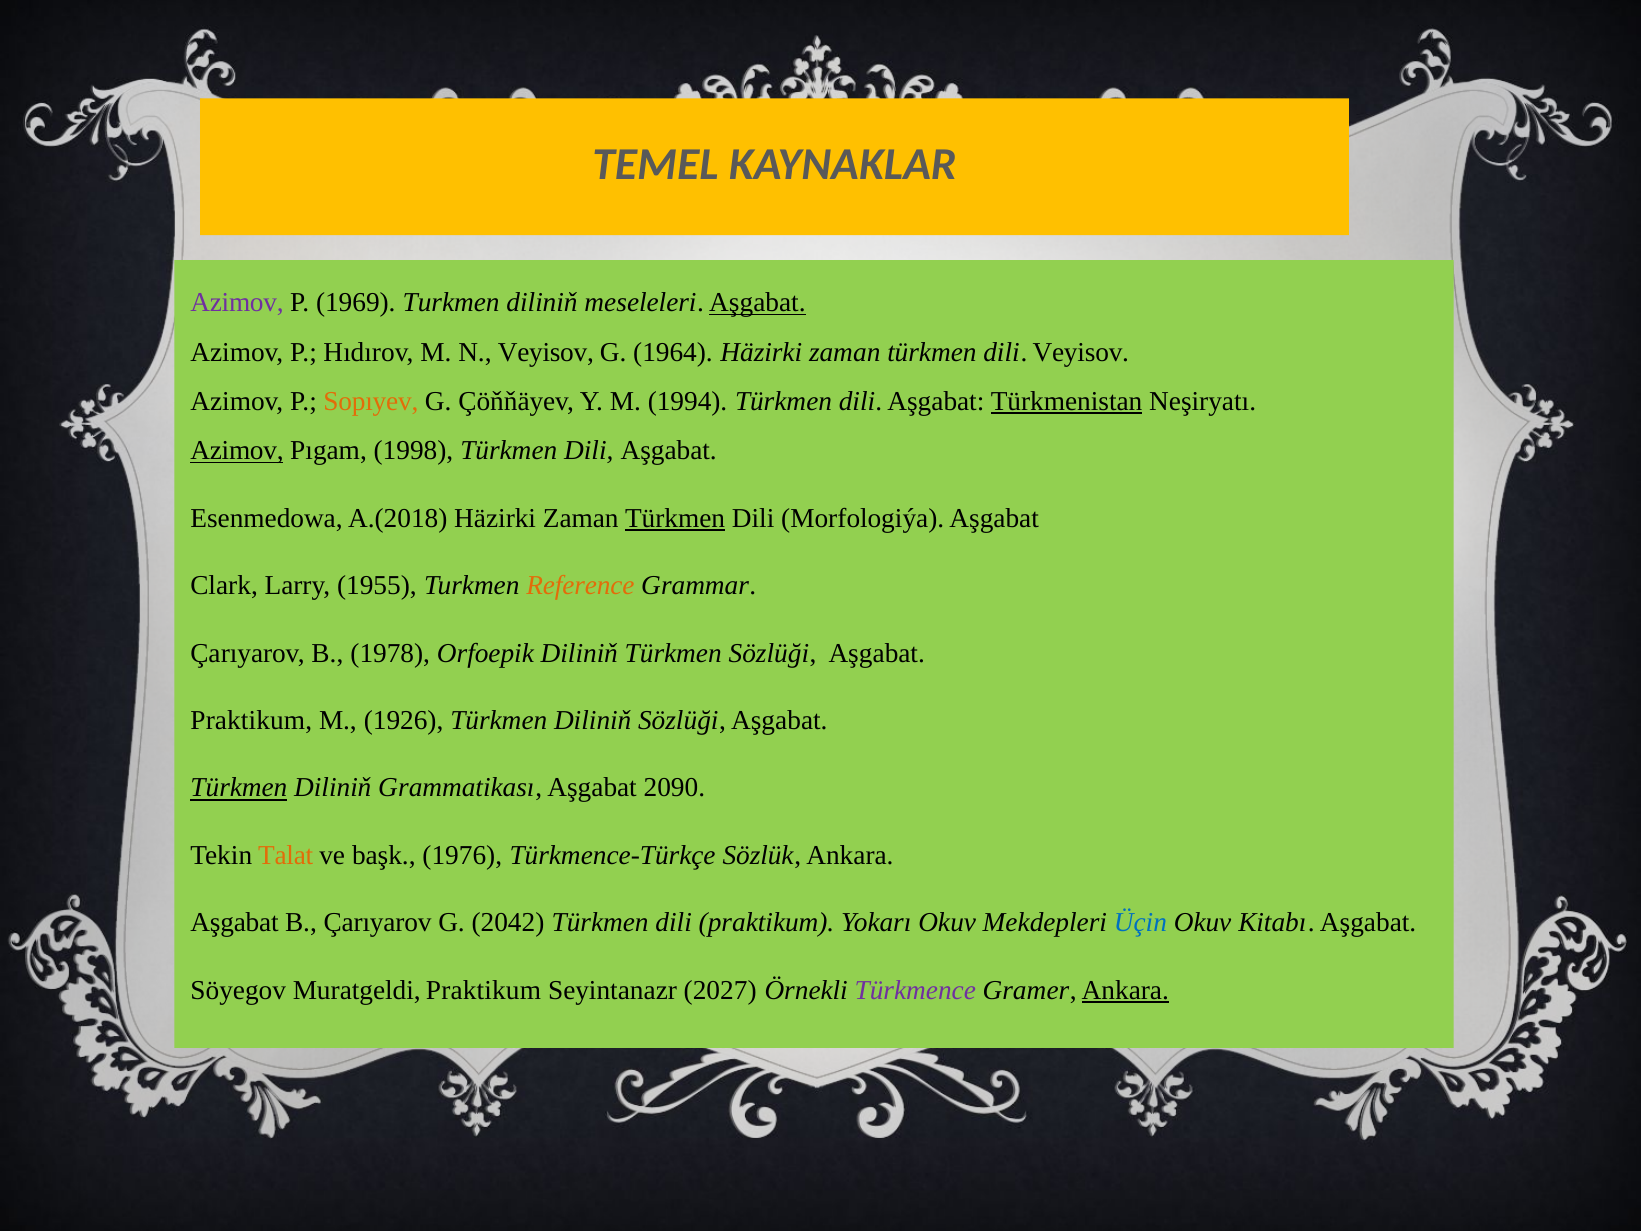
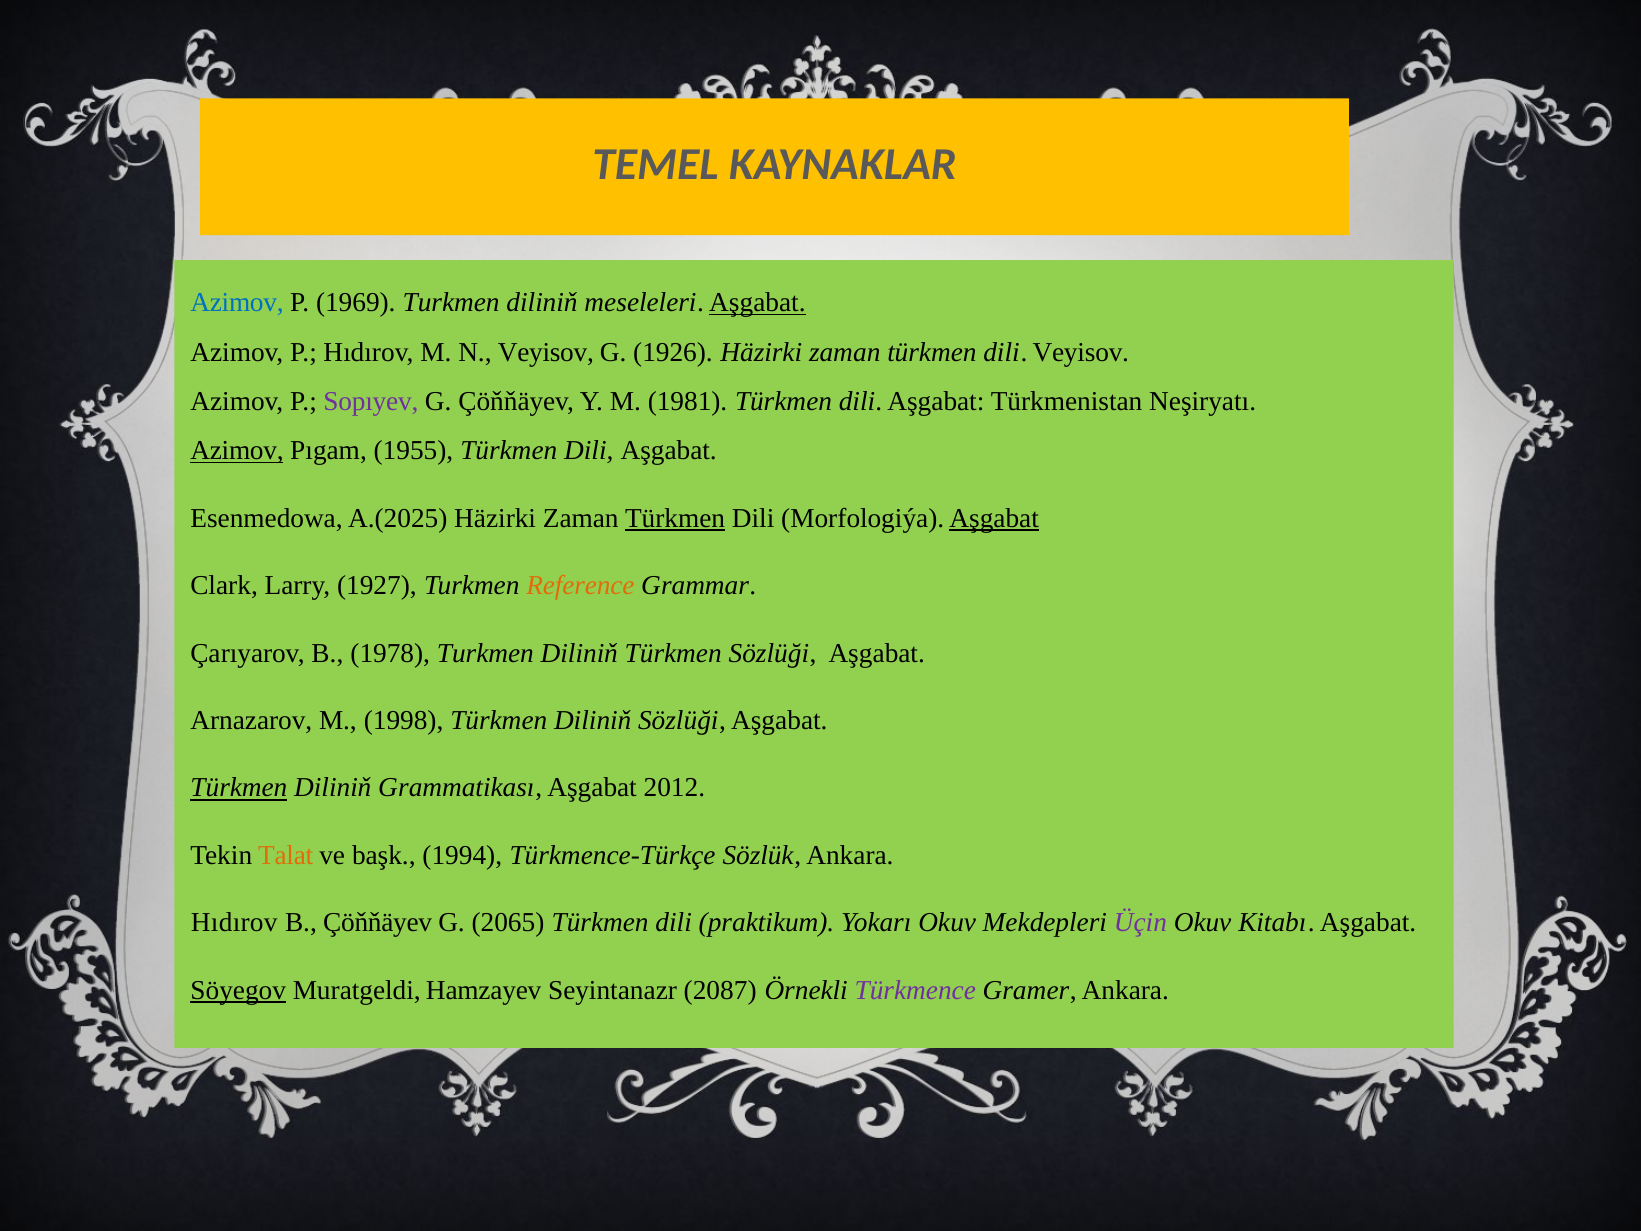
Azimov at (237, 303) colour: purple -> blue
1964: 1964 -> 1926
Sopıyev colour: orange -> purple
1994: 1994 -> 1981
Türkmenistan underline: present -> none
1998: 1998 -> 1955
A.(2018: A.(2018 -> A.(2025
Aşgabat at (994, 518) underline: none -> present
1955: 1955 -> 1927
1978 Orfoepik: Orfoepik -> Turkmen
Praktikum at (251, 720): Praktikum -> Arnazarov
1926: 1926 -> 1998
2090: 2090 -> 2012
1976: 1976 -> 1994
Aşgabat at (235, 923): Aşgabat -> Hıdırov
B Çarıyarov: Çarıyarov -> Çöňňäyev
2042: 2042 -> 2065
Üçin colour: blue -> purple
Söyegov underline: none -> present
Muratgeldi Praktikum: Praktikum -> Hamzayev
2027: 2027 -> 2087
Ankara at (1125, 990) underline: present -> none
